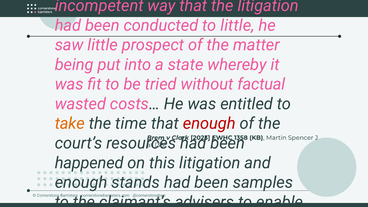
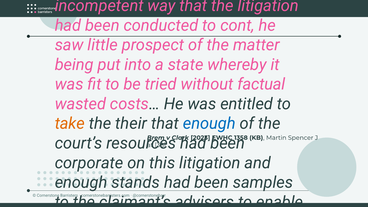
to little: little -> cont
the time: time -> their
enough at (209, 124) colour: red -> blue
happened: happened -> corporate
